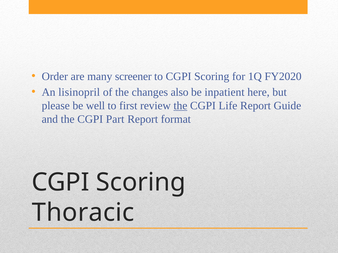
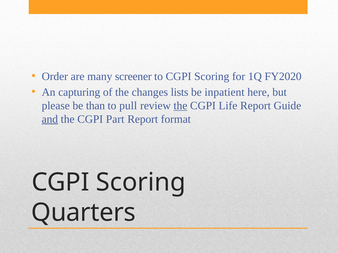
lisinopril: lisinopril -> capturing
also: also -> lists
well: well -> than
first: first -> pull
and underline: none -> present
Thoracic: Thoracic -> Quarters
